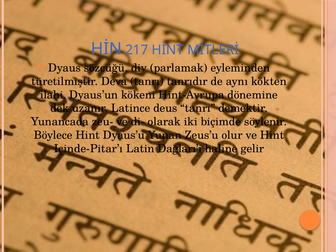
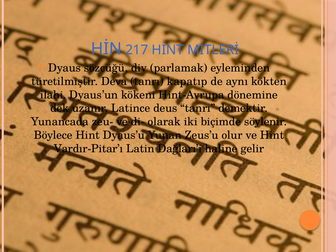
tanrıdır: tanrıdır -> kapatıp
Içinde-Pitar’ı: Içinde-Pitar’ı -> Vardır-Pitar’ı
